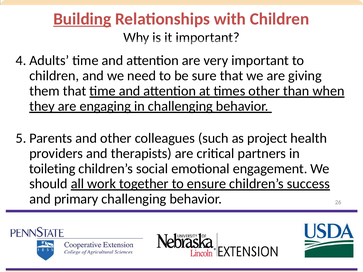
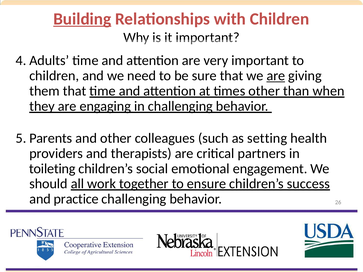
are at (276, 76) underline: none -> present
project: project -> setting
primary: primary -> practice
